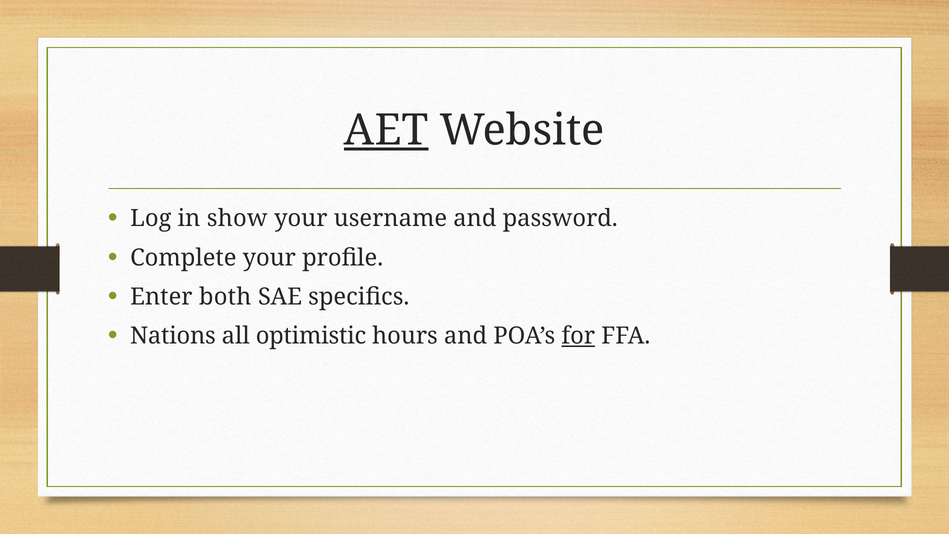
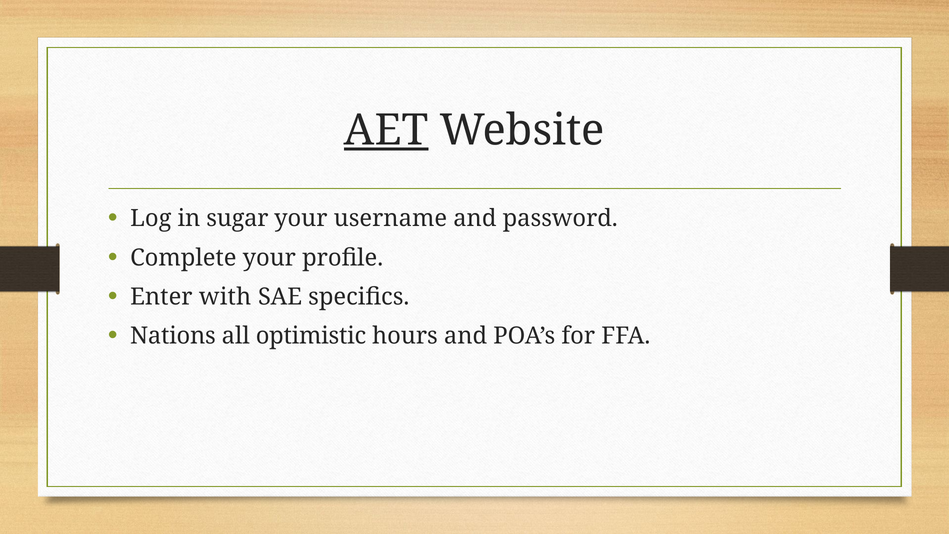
show: show -> sugar
both: both -> with
for underline: present -> none
